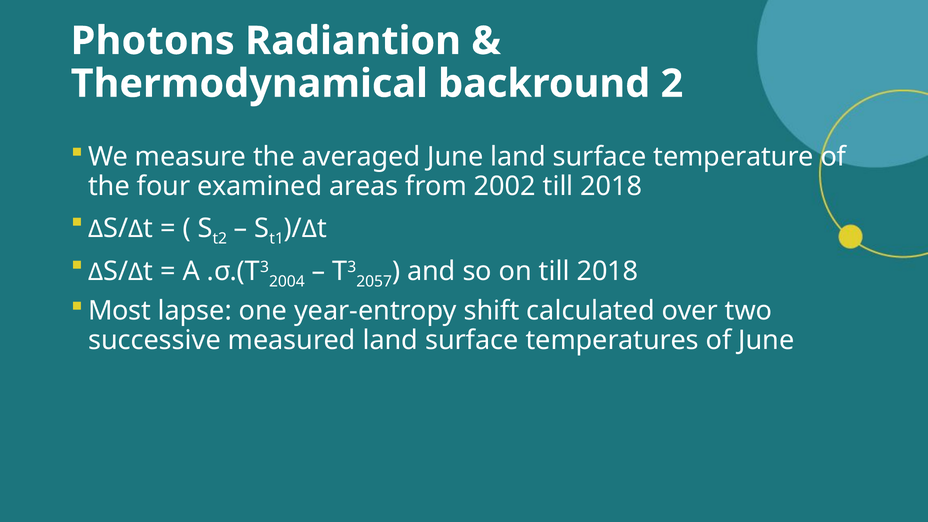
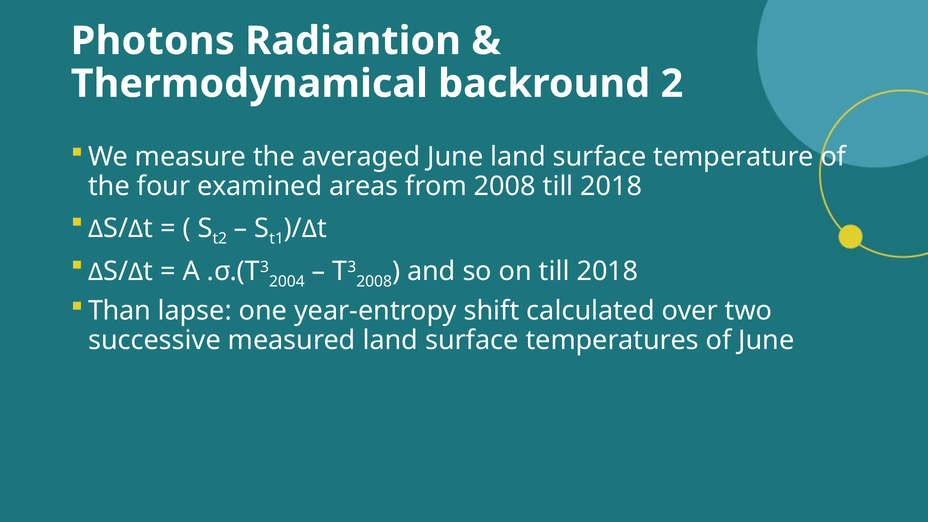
from 2002: 2002 -> 2008
2057 at (374, 282): 2057 -> 2008
Most: Most -> Than
